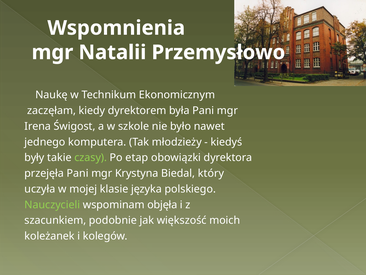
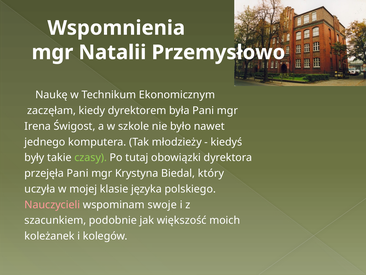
etap: etap -> tutaj
Nauczycieli colour: light green -> pink
objęła: objęła -> swoje
